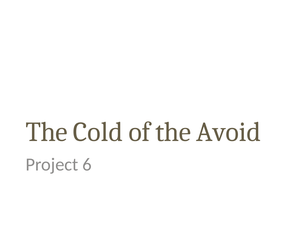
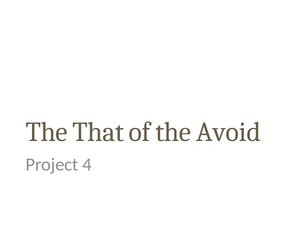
Cold: Cold -> That
6: 6 -> 4
